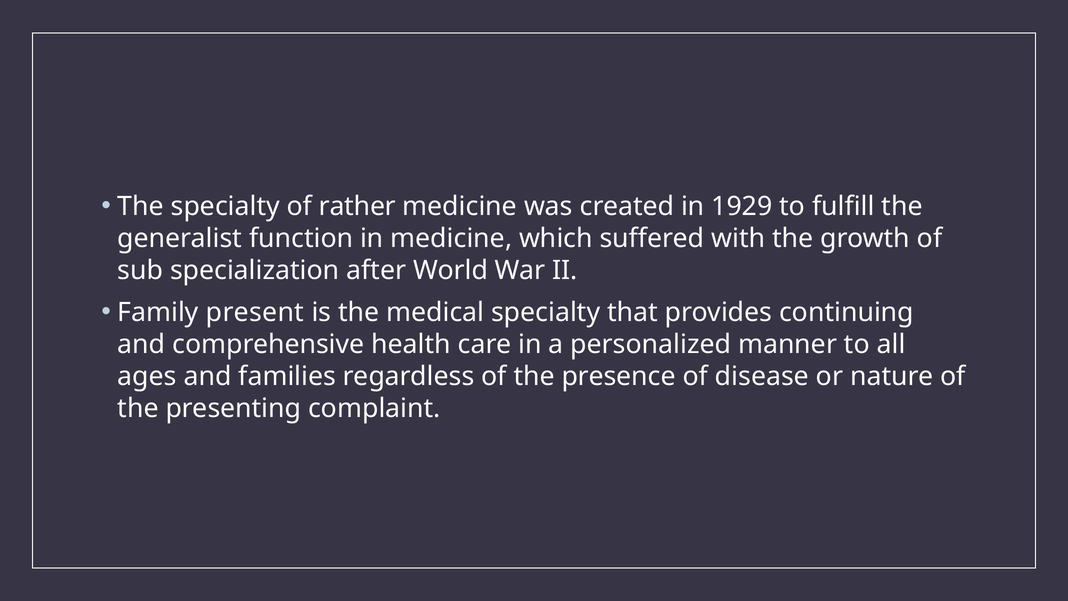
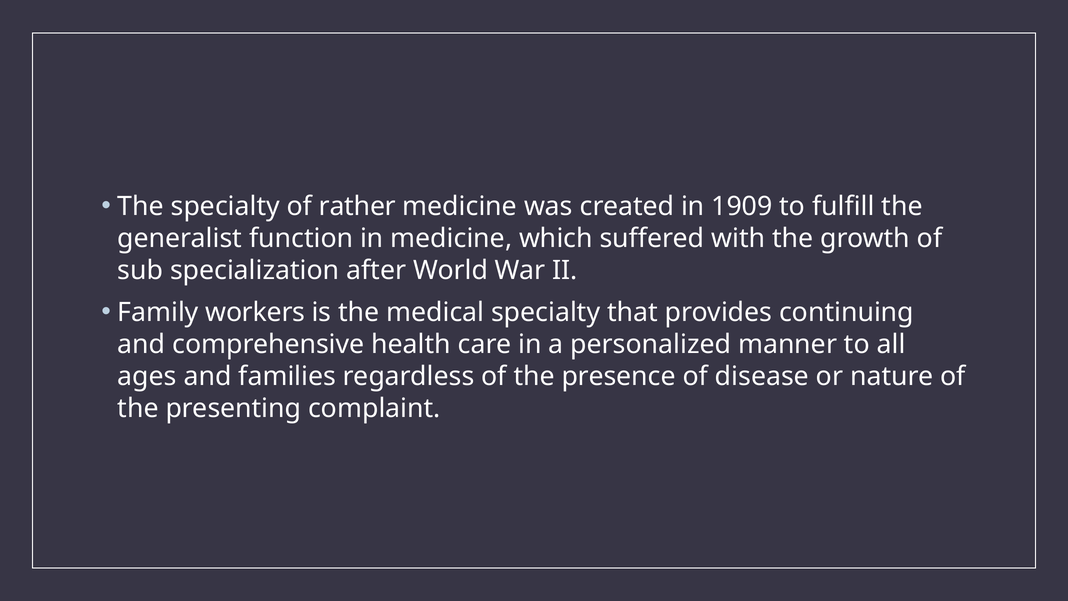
1929: 1929 -> 1909
present: present -> workers
